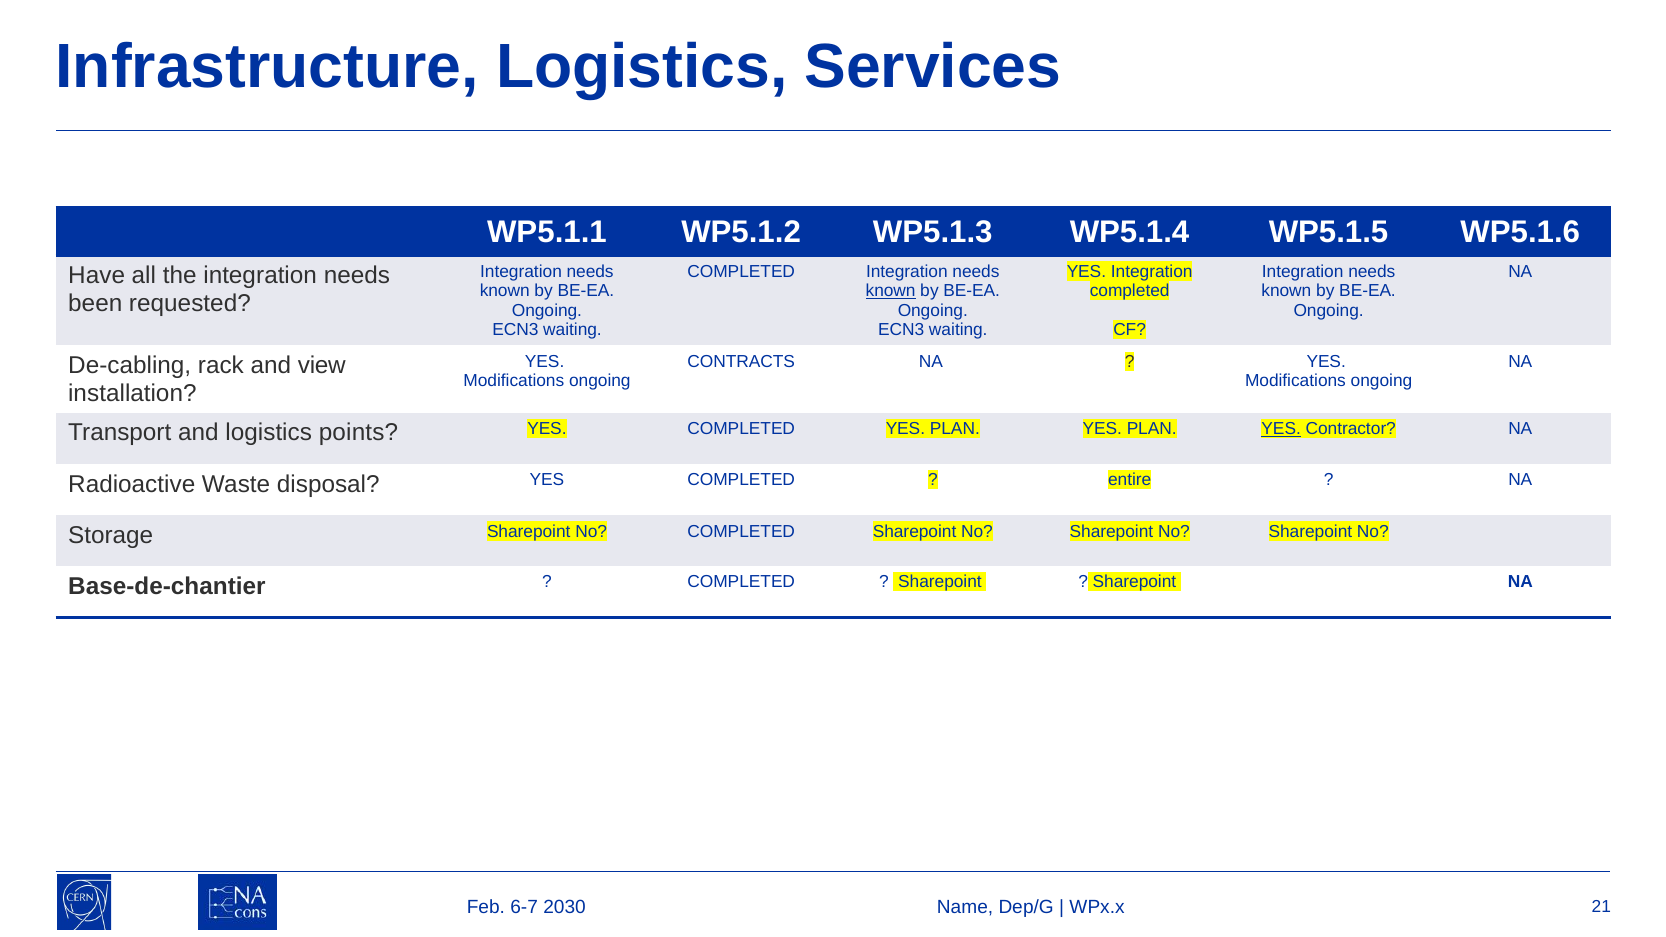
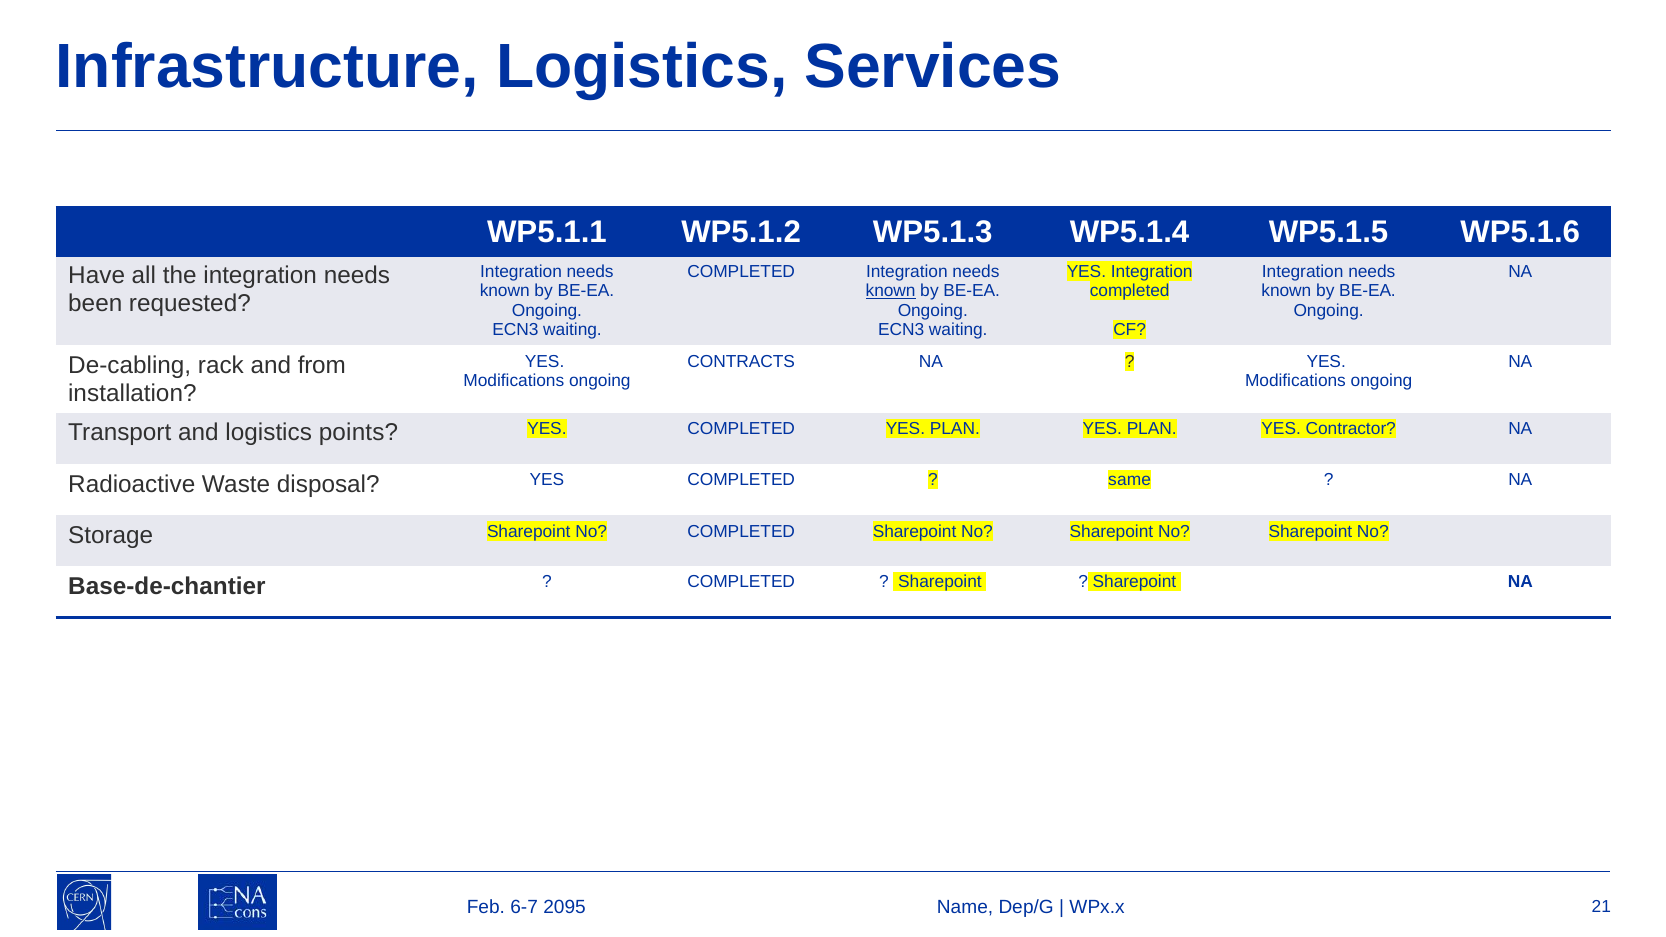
view: view -> from
YES at (1281, 429) underline: present -> none
entire: entire -> same
2030: 2030 -> 2095
